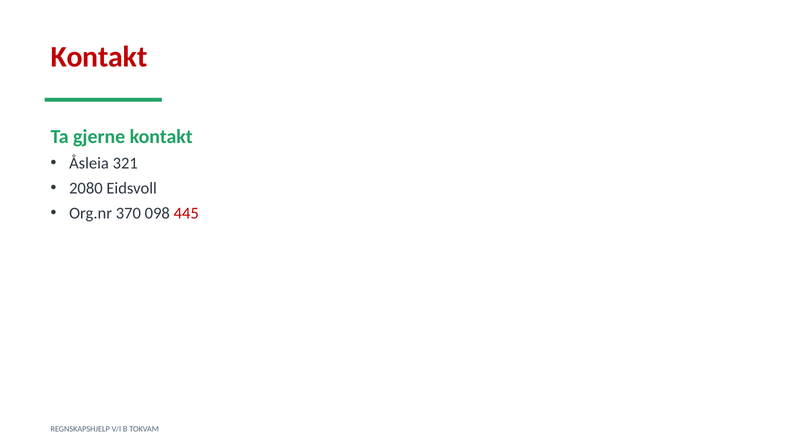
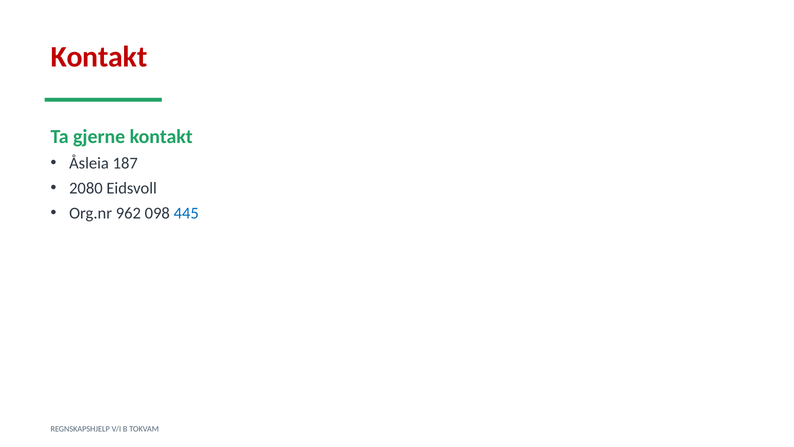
321: 321 -> 187
370: 370 -> 962
445 colour: red -> blue
